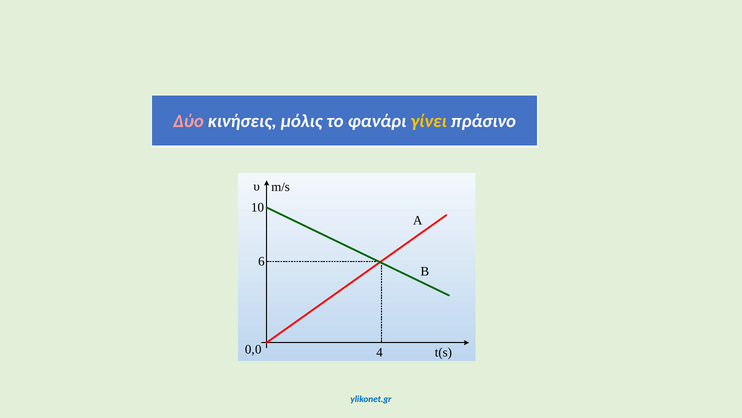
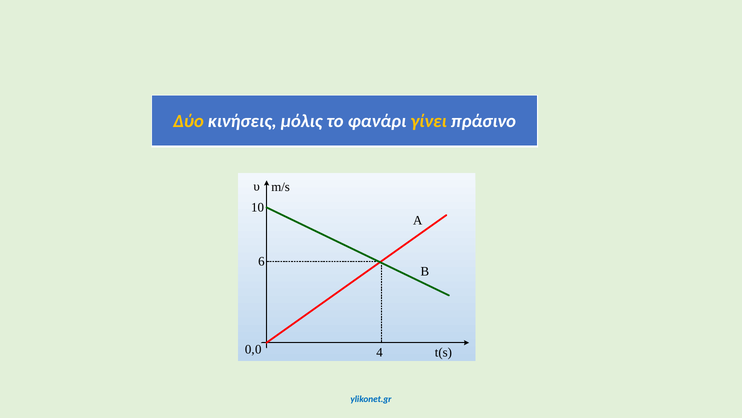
Δύο colour: pink -> yellow
